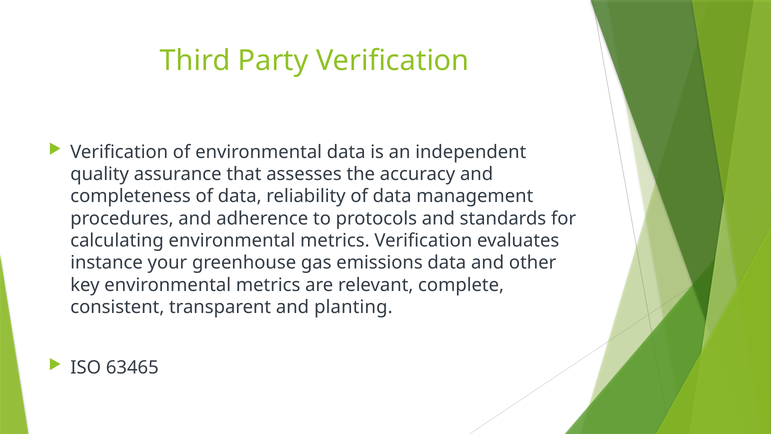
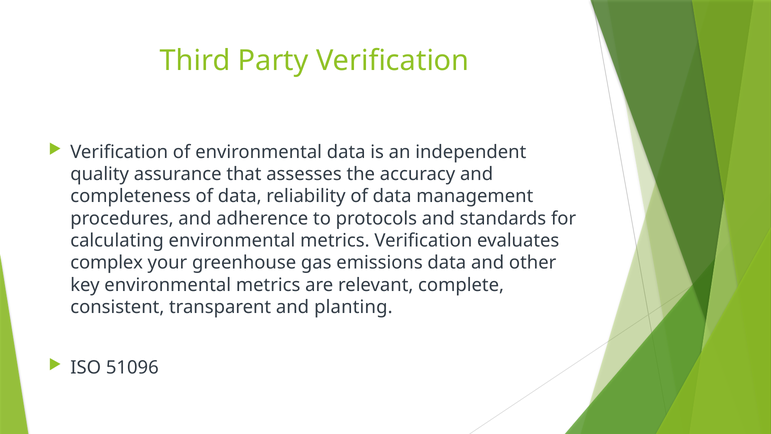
instance: instance -> complex
63465: 63465 -> 51096
